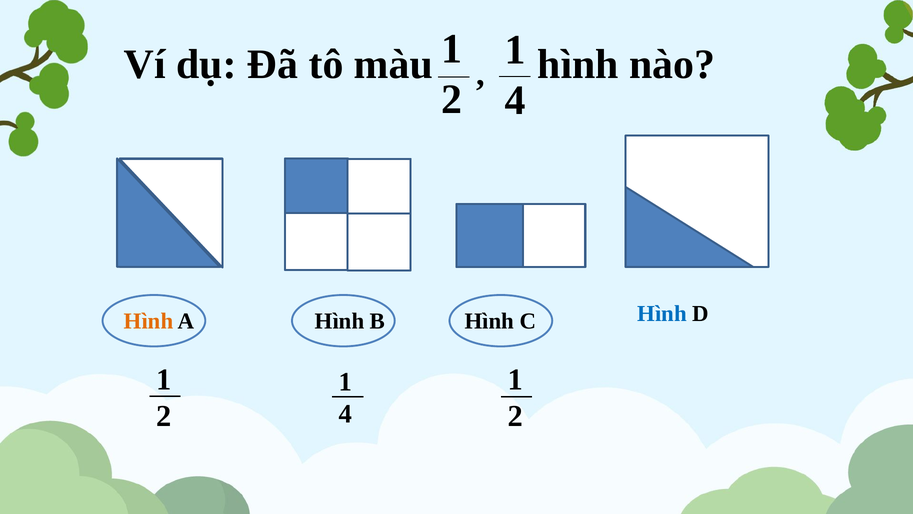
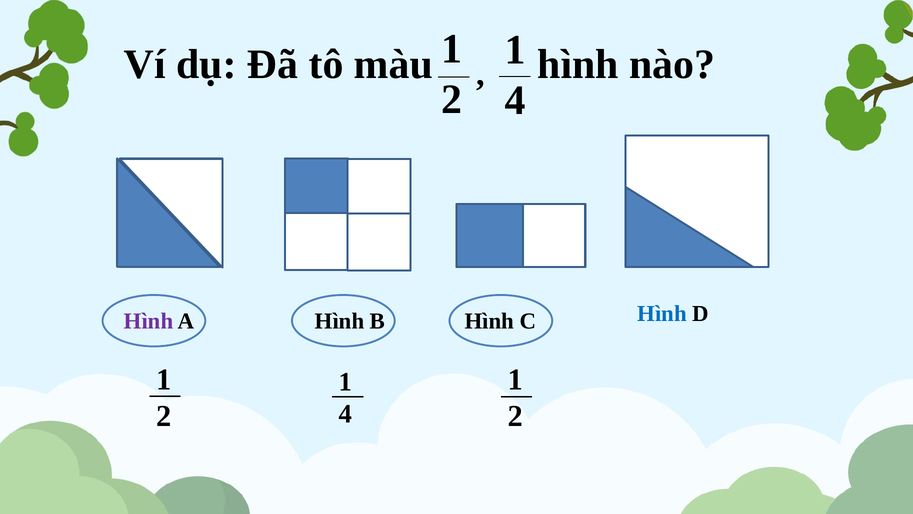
Hình at (149, 321) colour: orange -> purple
